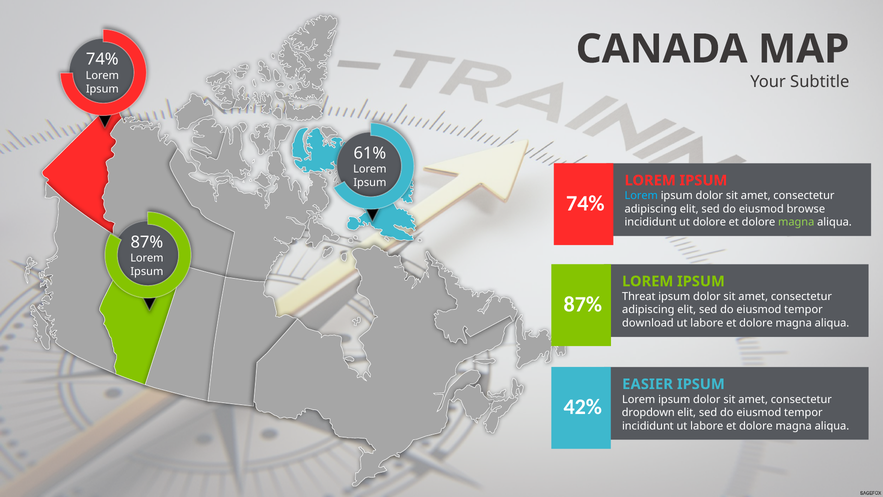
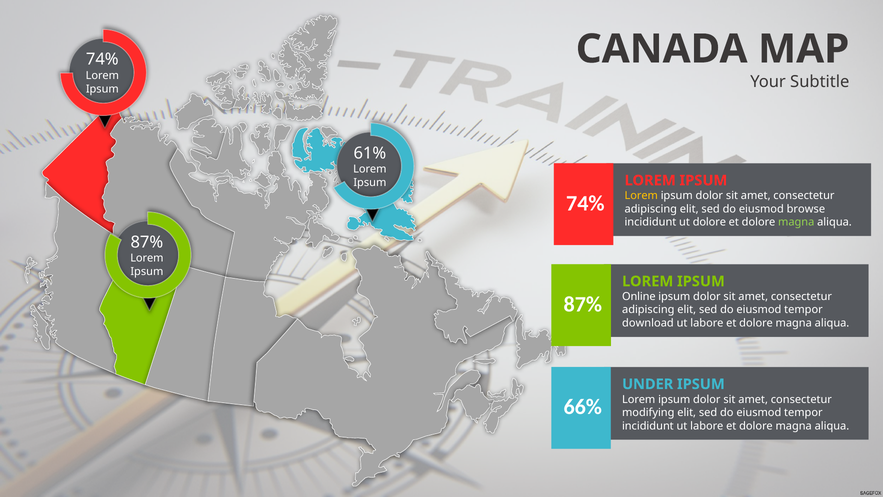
Lorem at (641, 196) colour: light blue -> yellow
Threat: Threat -> Online
EASIER: EASIER -> UNDER
42%: 42% -> 66%
dropdown: dropdown -> modifying
